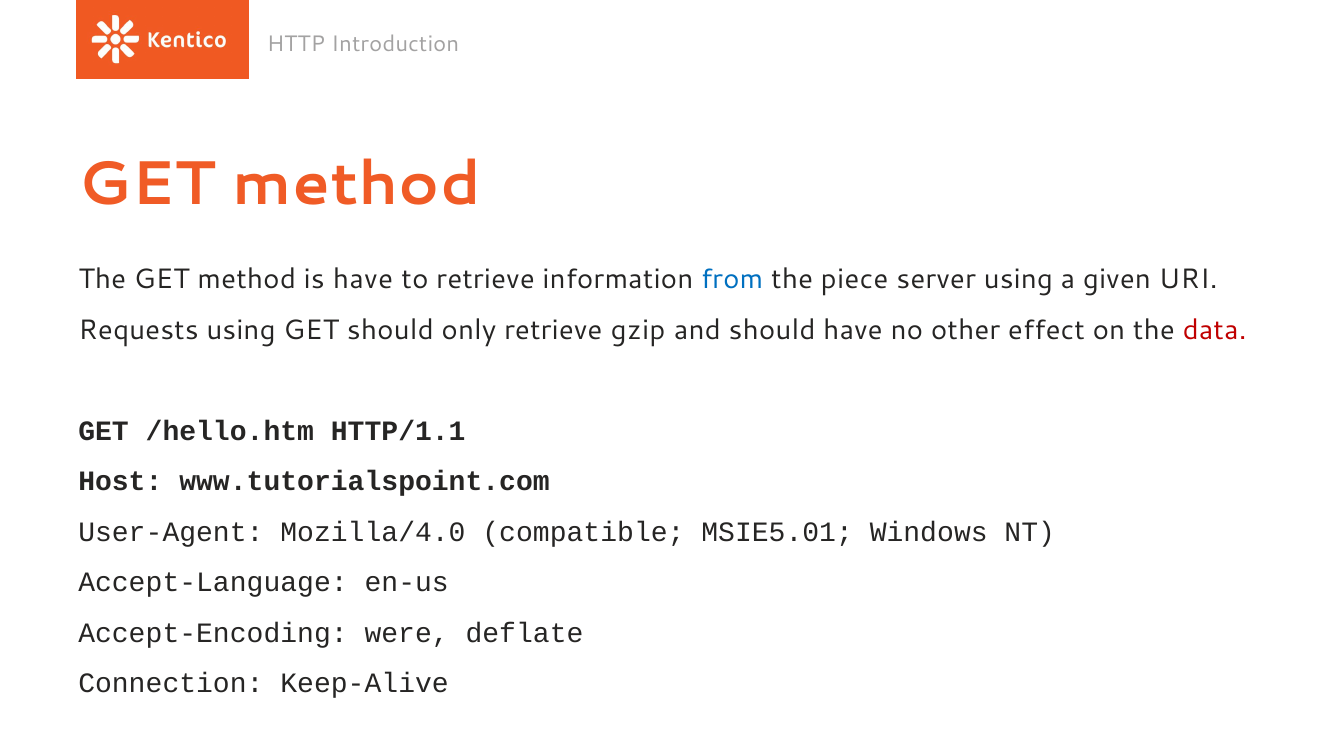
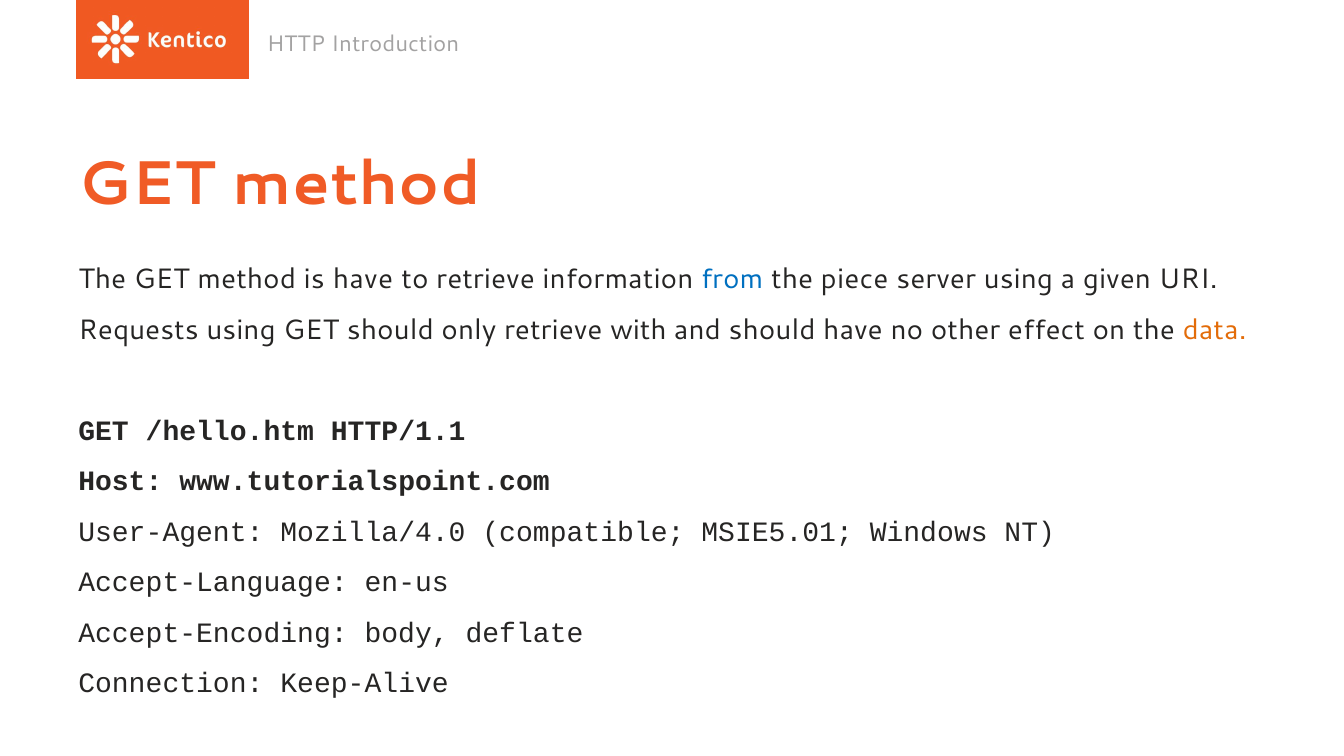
gzip: gzip -> with
data colour: red -> orange
were: were -> body
